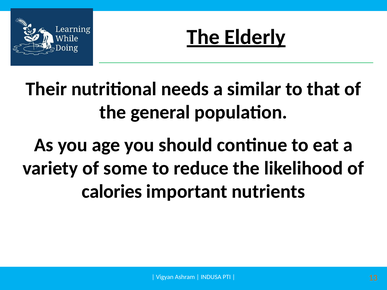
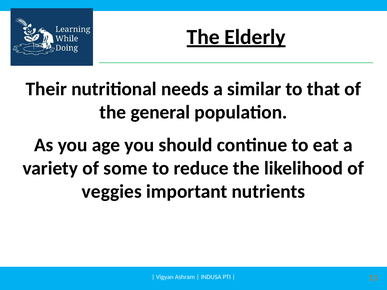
calories: calories -> veggies
